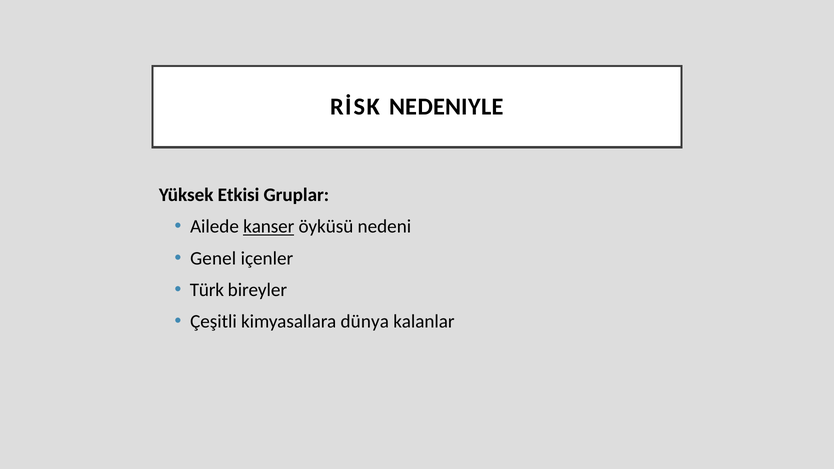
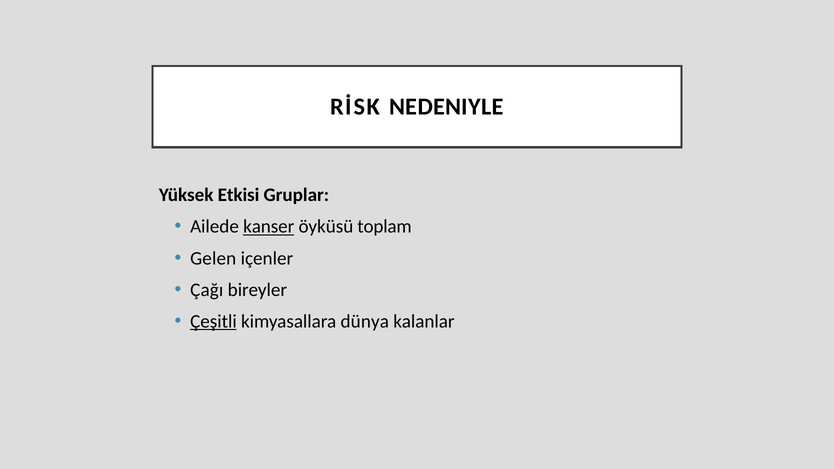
nedeni: nedeni -> toplam
Genel: Genel -> Gelen
Türk: Türk -> Çağı
Çeşitli underline: none -> present
